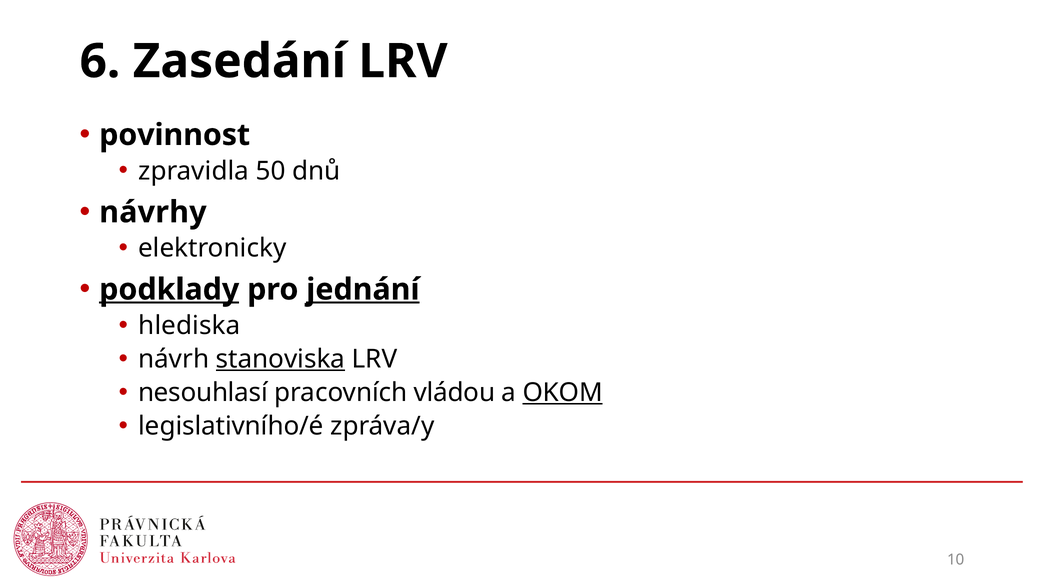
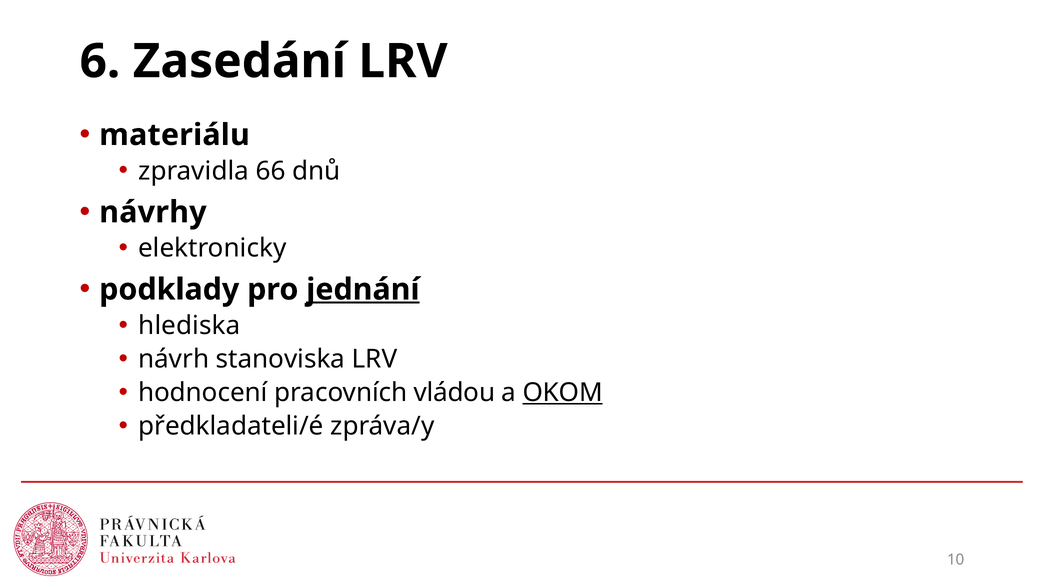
povinnost: povinnost -> materiálu
50: 50 -> 66
podklady underline: present -> none
stanoviska underline: present -> none
nesouhlasí: nesouhlasí -> hodnocení
legislativního/é: legislativního/é -> předkladateli/é
